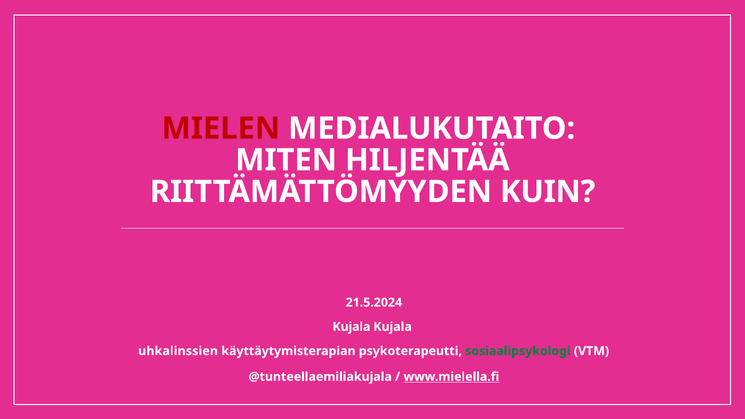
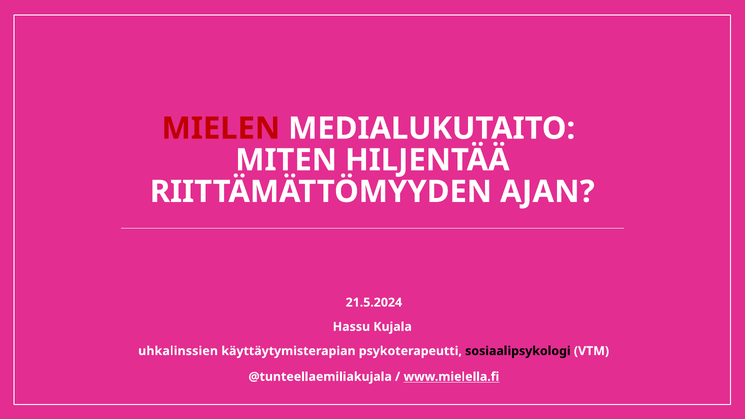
KUIN: KUIN -> AJAN
Kujala at (351, 327): Kujala -> Hassu
sosiaalipsykologi colour: green -> black
